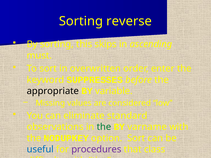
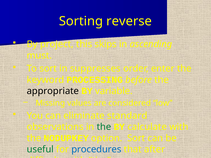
By sorting: sorting -> project
overwritten: overwritten -> suppresses
SUPPRESSES: SUPPRESSES -> PROCESSING
varname: varname -> calculate
useful colour: blue -> green
procedures colour: purple -> blue
class: class -> after
